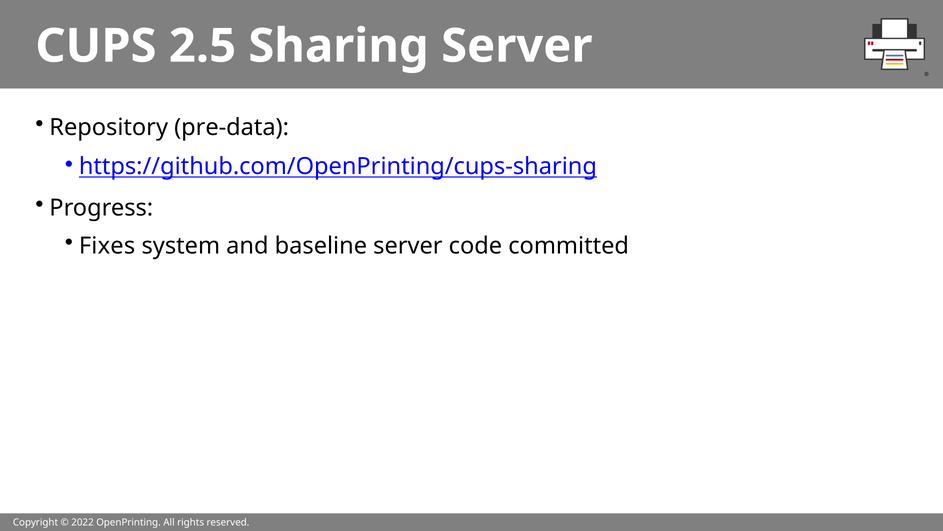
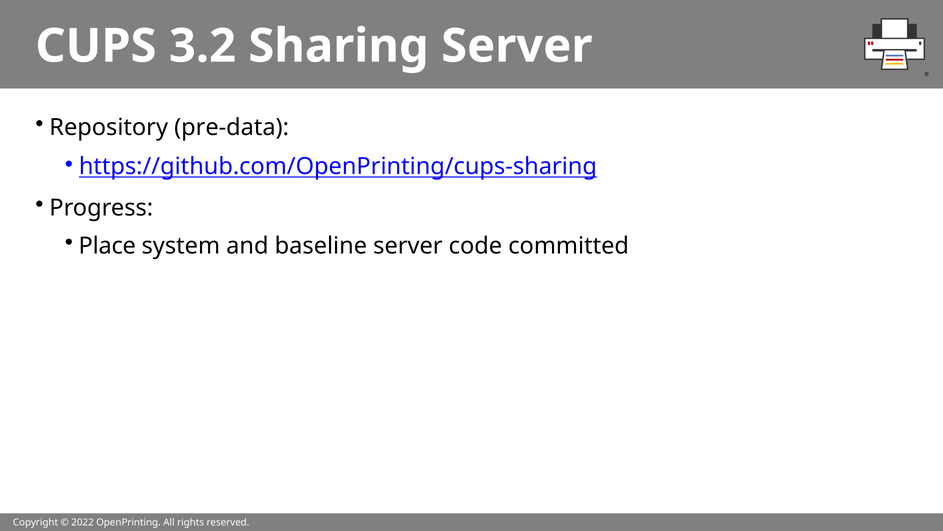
2.5: 2.5 -> 3.2
Fixes: Fixes -> Place
